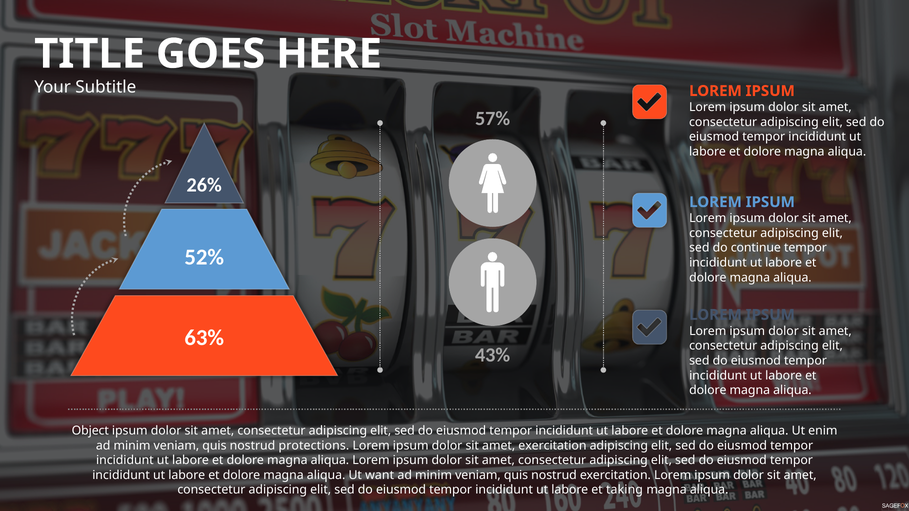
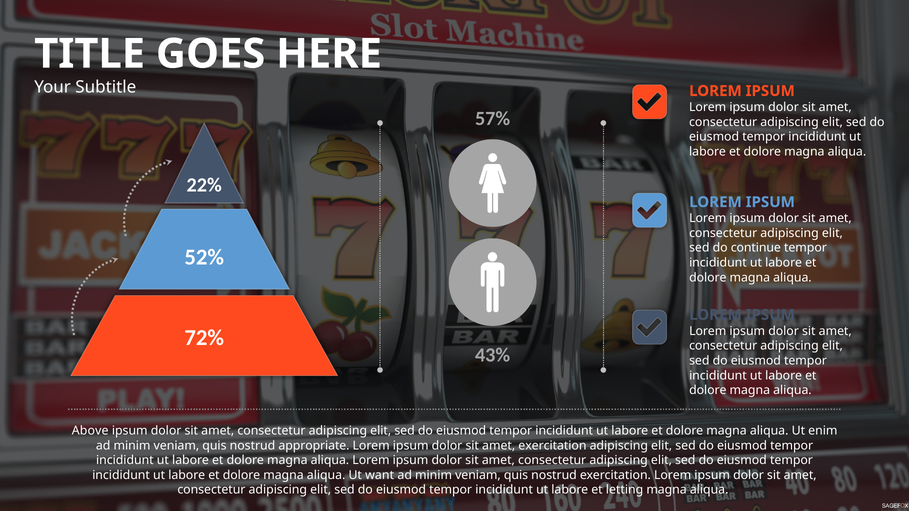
26%: 26% -> 22%
63%: 63% -> 72%
Object: Object -> Above
protections: protections -> appropriate
taking: taking -> letting
